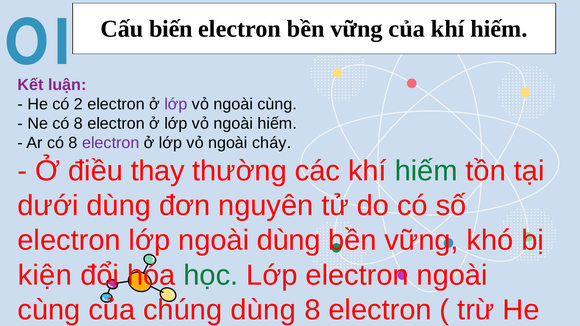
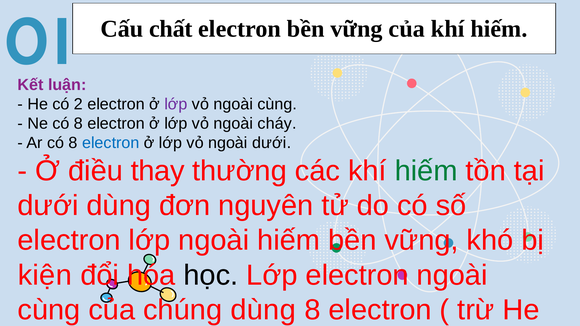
biến: biến -> chất
ngoài hiếm: hiếm -> cháy
electron at (111, 143) colour: purple -> blue
ngoài cháy: cháy -> dưới
ngoài dùng: dùng -> hiếm
học colour: green -> black
